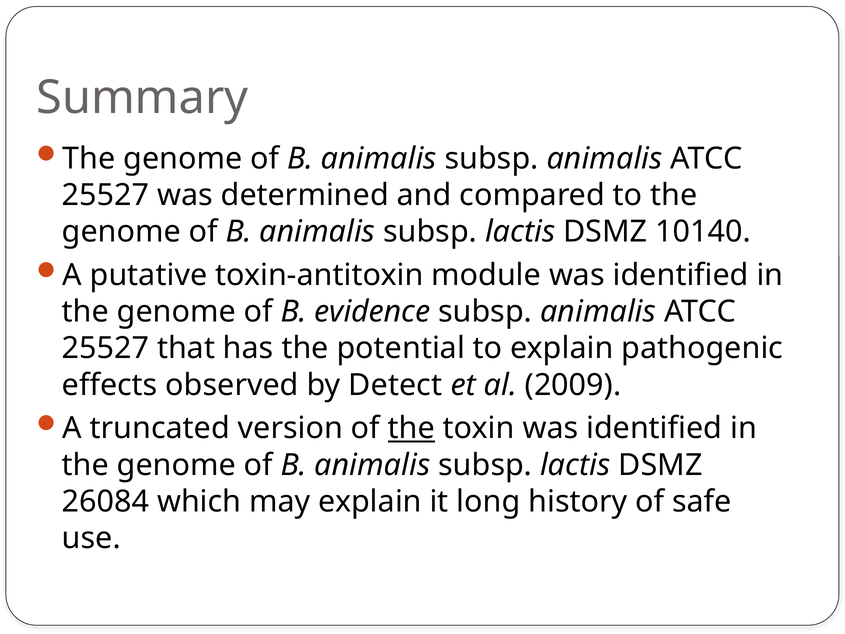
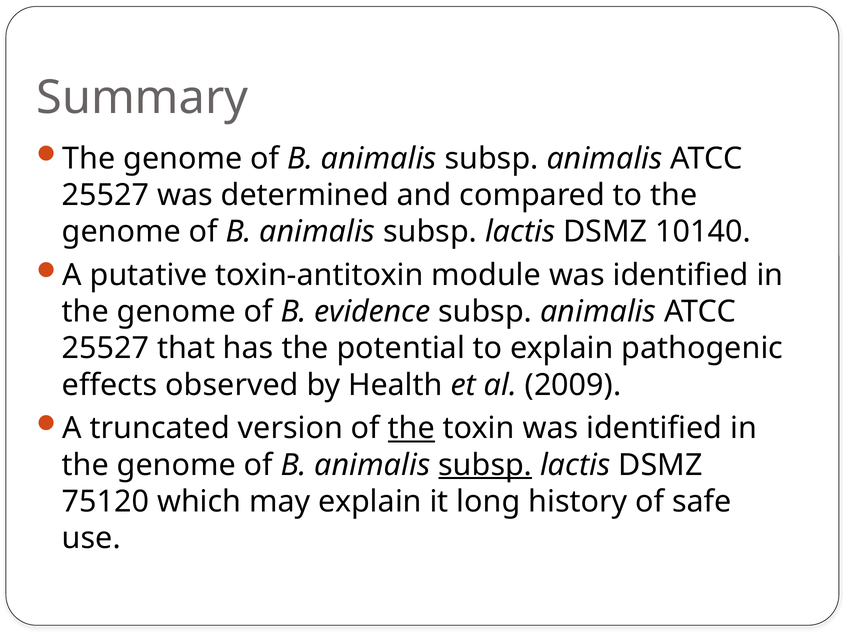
Detect: Detect -> Health
subsp at (485, 465) underline: none -> present
26084: 26084 -> 75120
